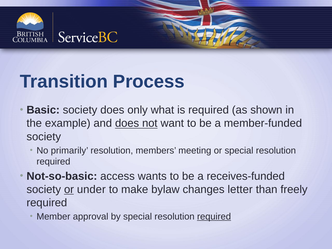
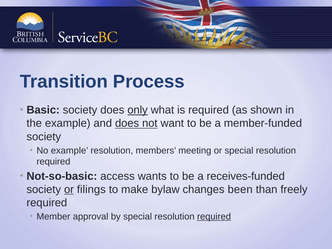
only underline: none -> present
No primarily: primarily -> example
under: under -> filings
letter: letter -> been
